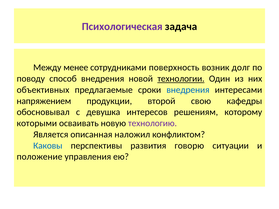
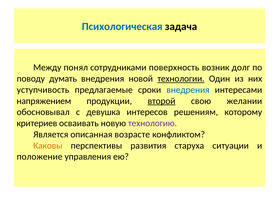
Психологическая colour: purple -> blue
менее: менее -> понял
способ: способ -> думать
объективных: объективных -> уступчивость
второй underline: none -> present
кафедры: кафедры -> желании
которыми: которыми -> критериев
наложил: наложил -> возрасте
Каковы colour: blue -> orange
говорю: говорю -> старуха
